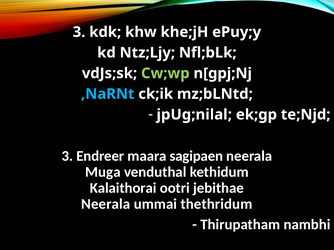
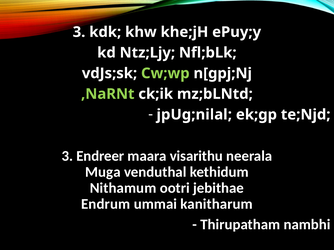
,NaRNt colour: light blue -> light green
sagipaen: sagipaen -> visarithu
Kalaithorai: Kalaithorai -> Nithamum
Neerala at (106, 204): Neerala -> Endrum
thethridum: thethridum -> kanitharum
